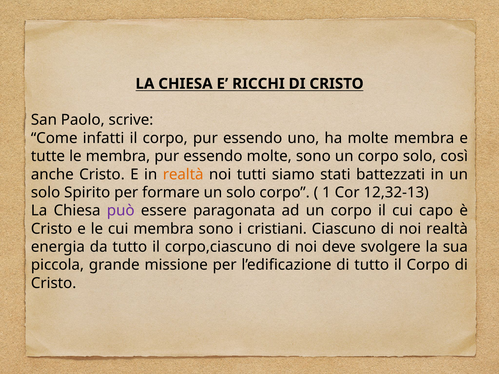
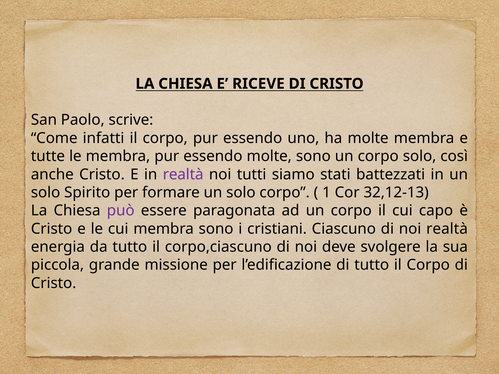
RICCHI: RICCHI -> RICEVE
realtà at (183, 174) colour: orange -> purple
12,32-13: 12,32-13 -> 32,12-13
